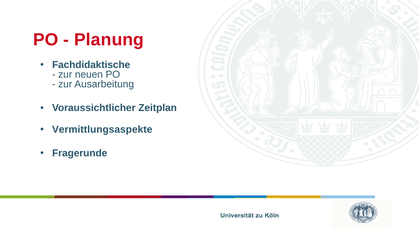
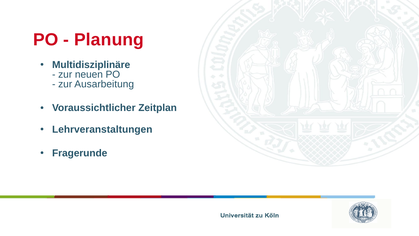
Fachdidaktische: Fachdidaktische -> Multidisziplinäre
Vermittlungsaspekte: Vermittlungsaspekte -> Lehrveranstaltungen
